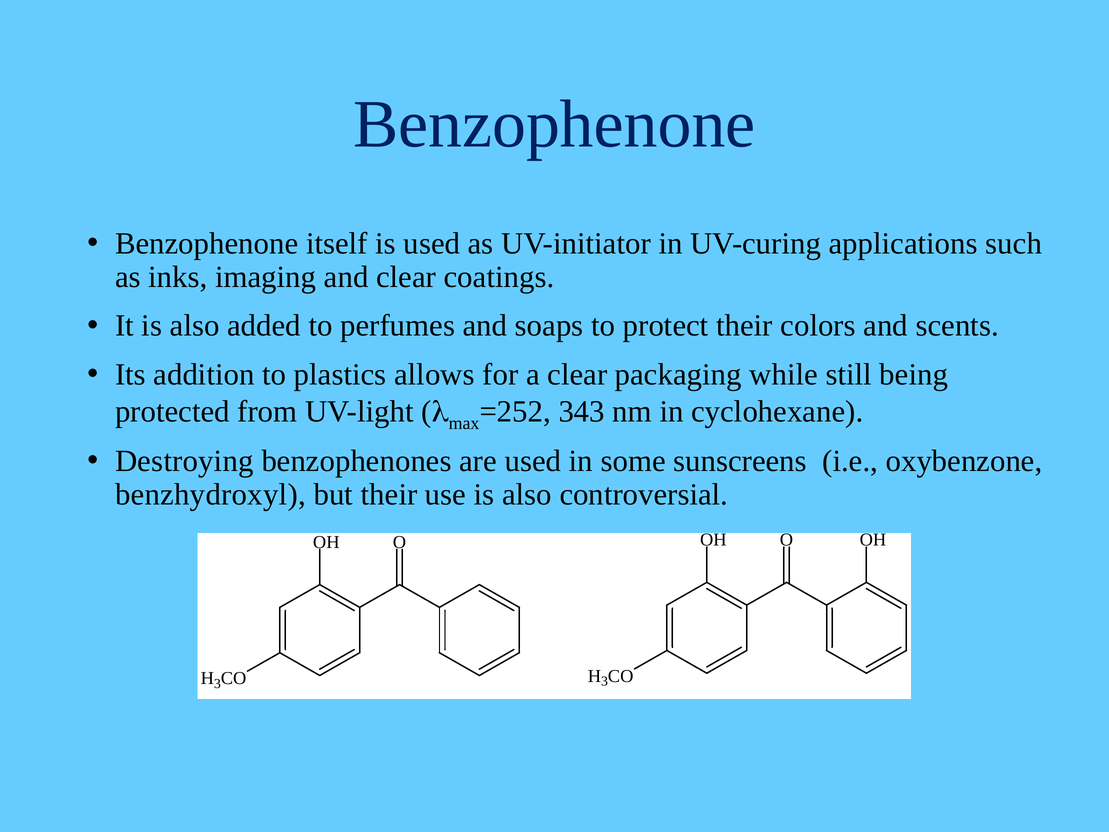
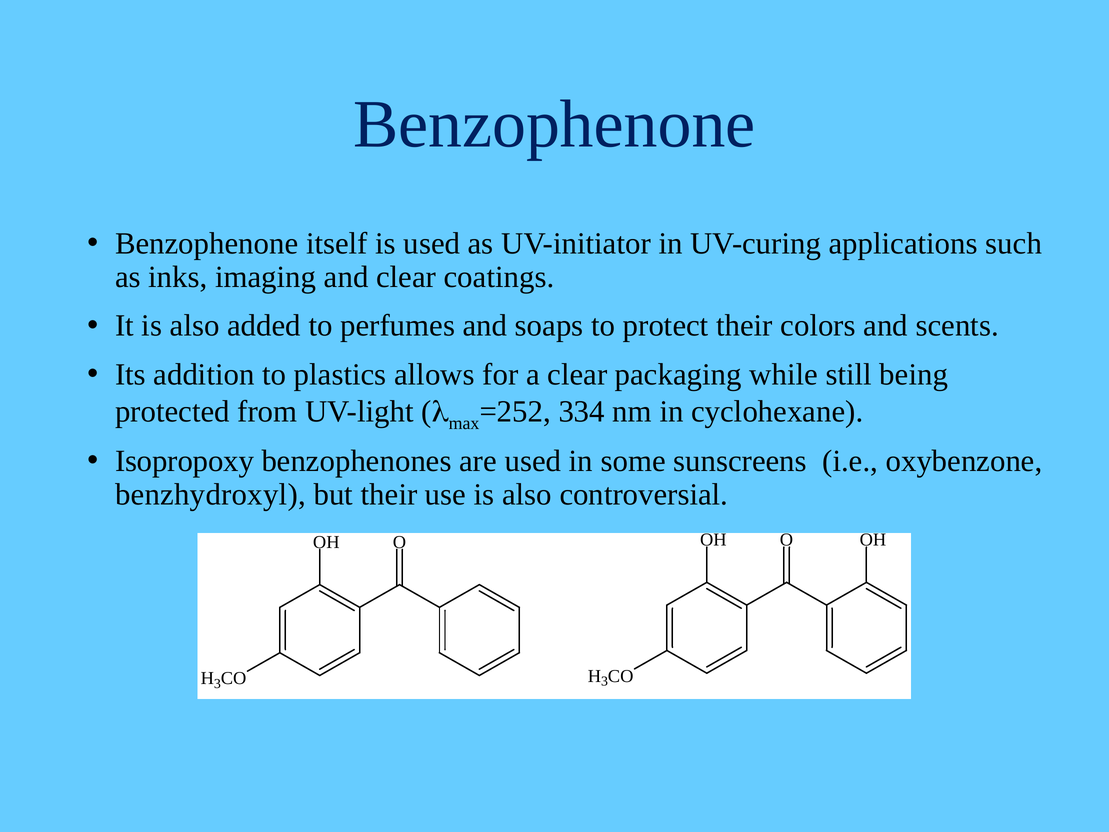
343: 343 -> 334
Destroying: Destroying -> Isopropoxy
